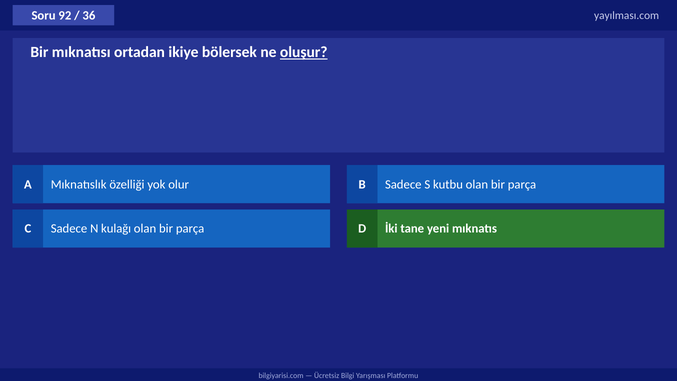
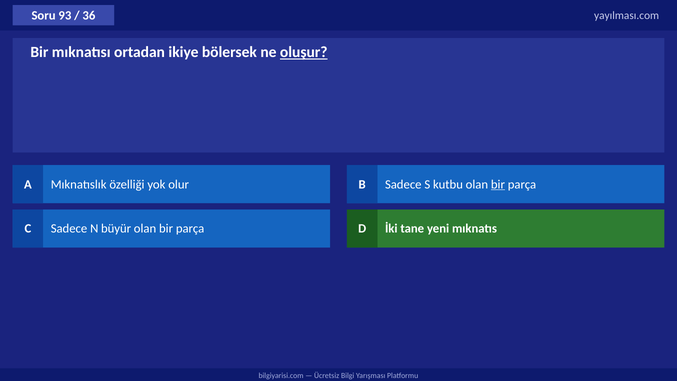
92: 92 -> 93
bir at (498, 184) underline: none -> present
kulağı: kulağı -> büyür
